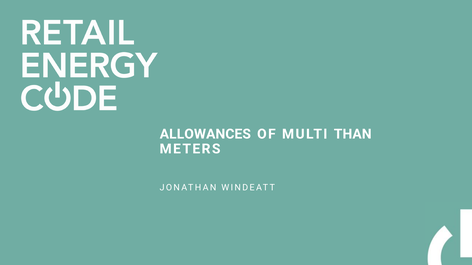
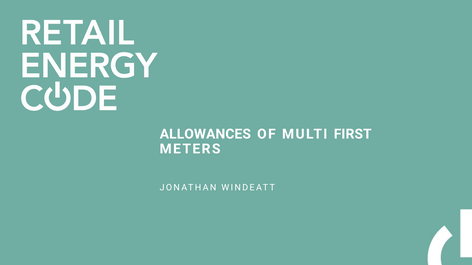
THAN: THAN -> FIRST
